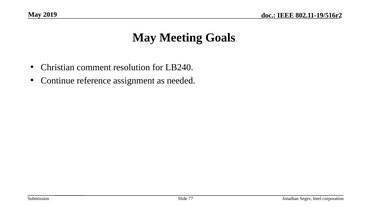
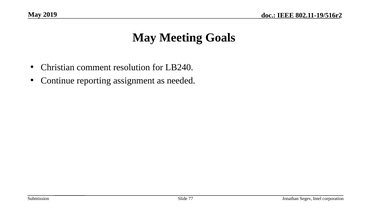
reference: reference -> reporting
